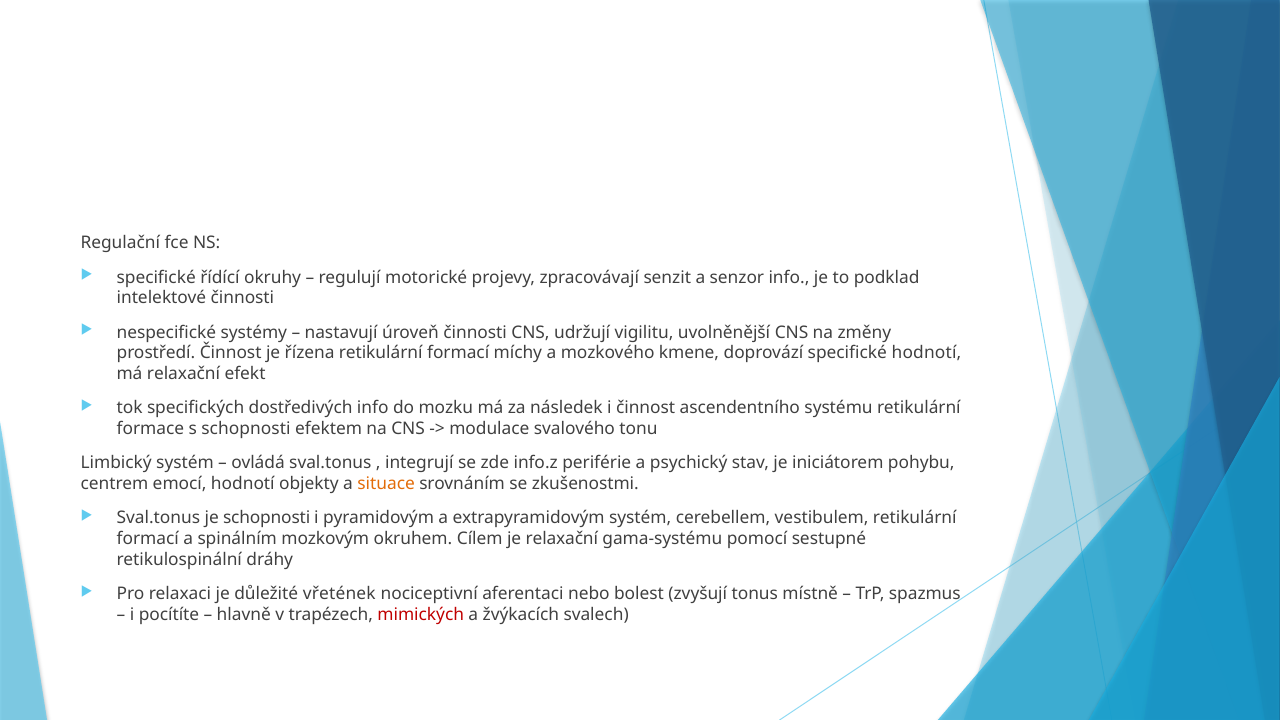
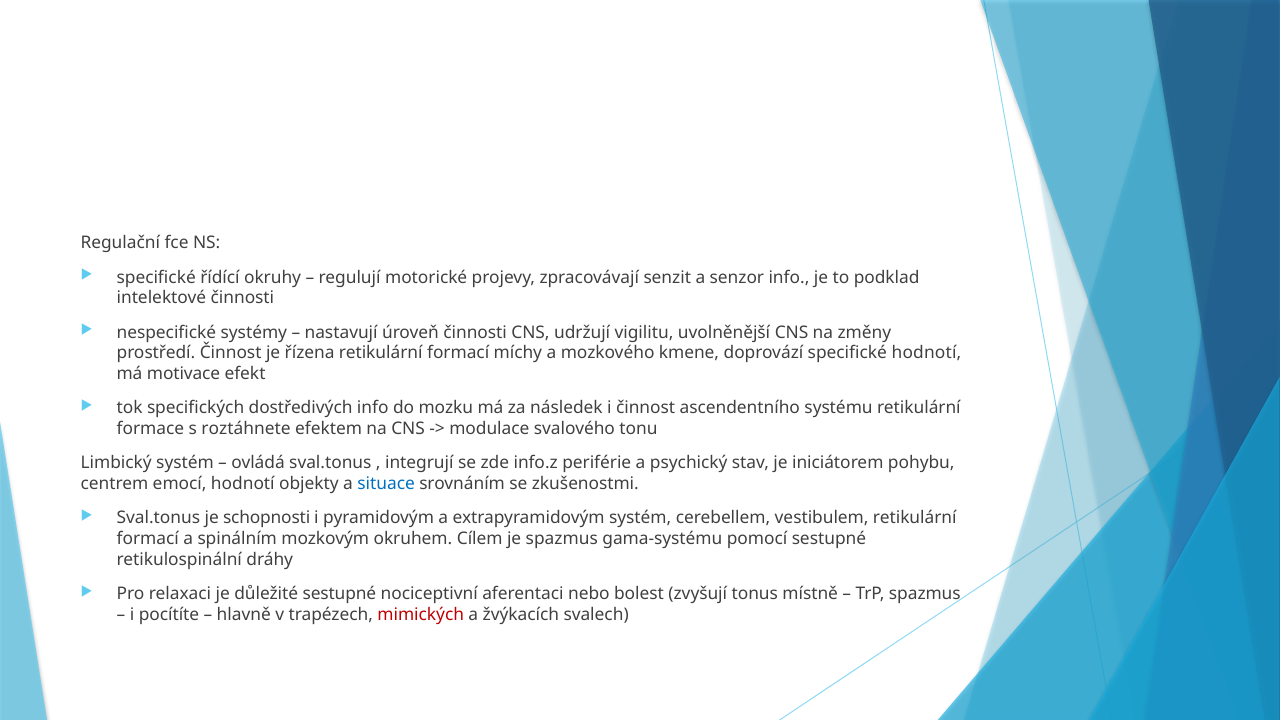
má relaxační: relaxační -> motivace
s schopnosti: schopnosti -> roztáhnete
situace colour: orange -> blue
je relaxační: relaxační -> spazmus
důležité vřetének: vřetének -> sestupné
